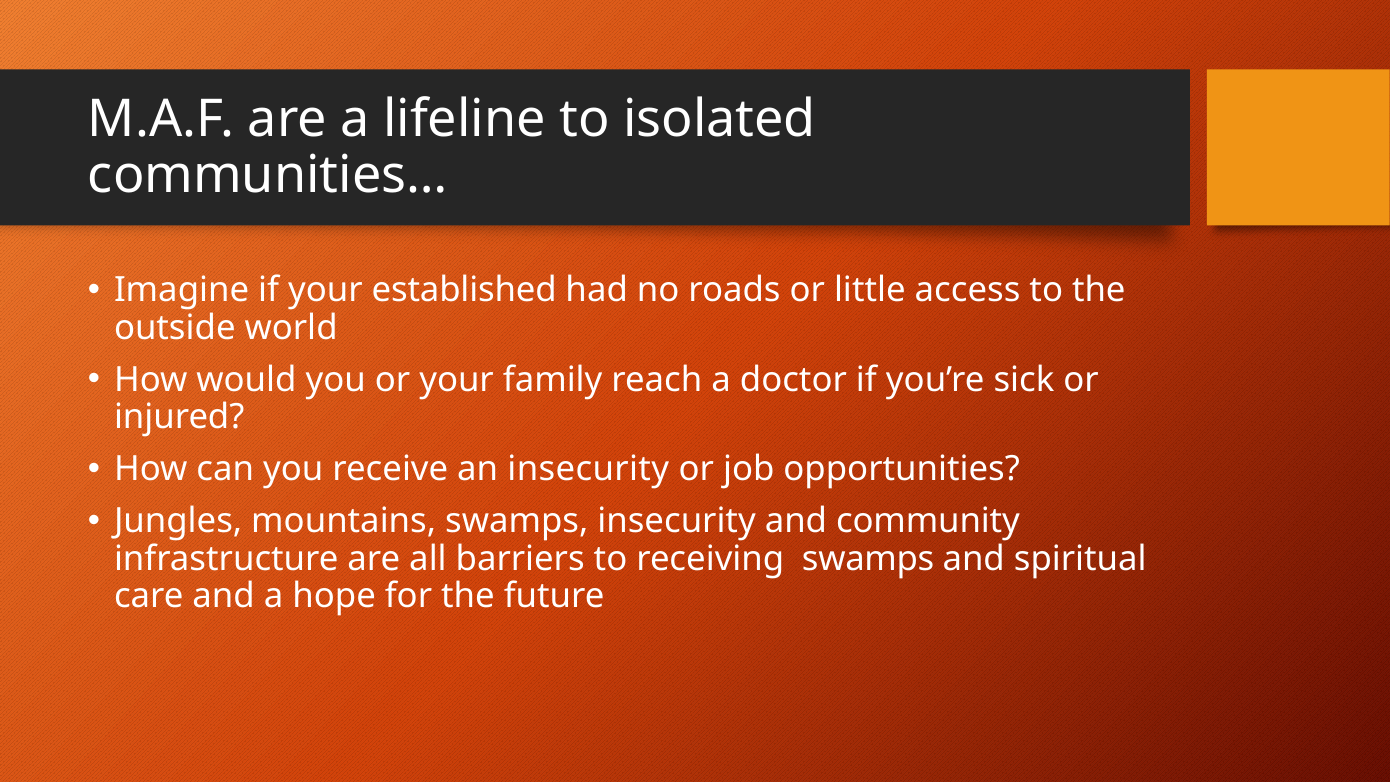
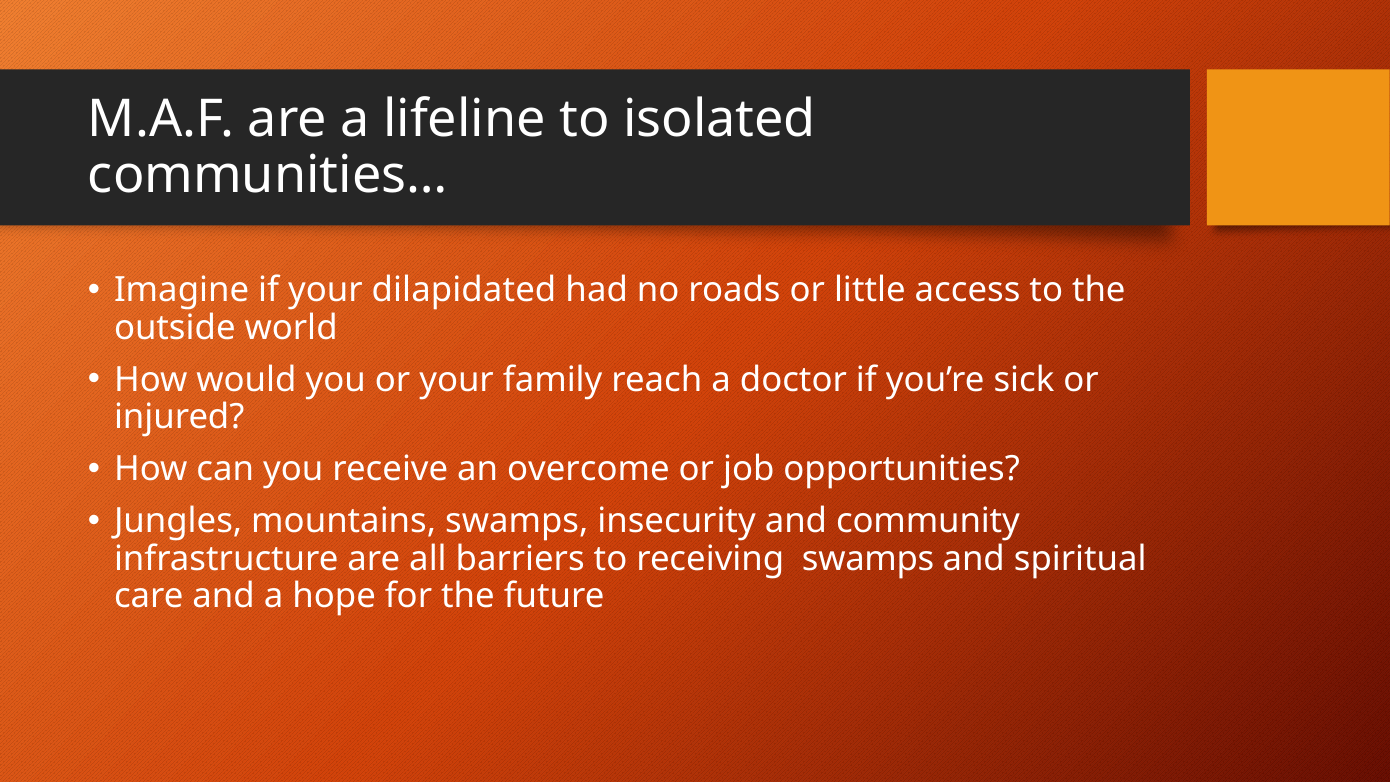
established: established -> dilapidated
an insecurity: insecurity -> overcome
